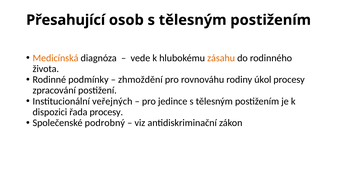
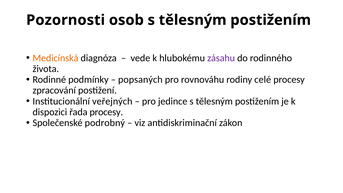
Přesahující: Přesahující -> Pozornosti
zásahu colour: orange -> purple
zhmoždění: zhmoždění -> popsaných
úkol: úkol -> celé
